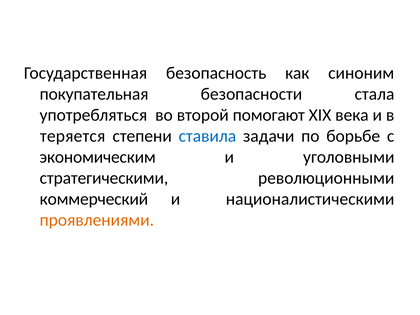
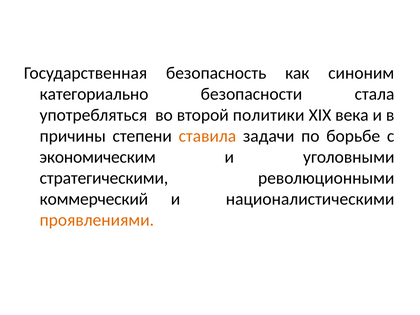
покупательная: покупательная -> категориально
помогают: помогают -> политики
теряется: теряется -> причины
ставила colour: blue -> orange
